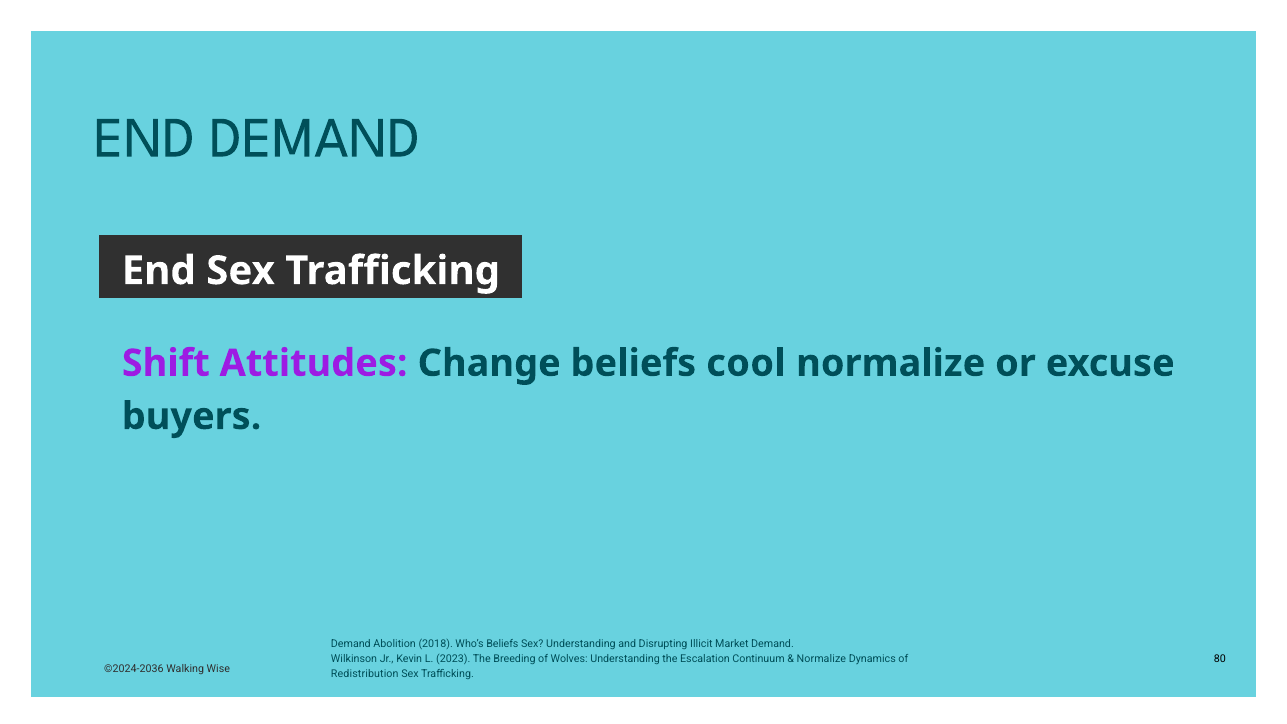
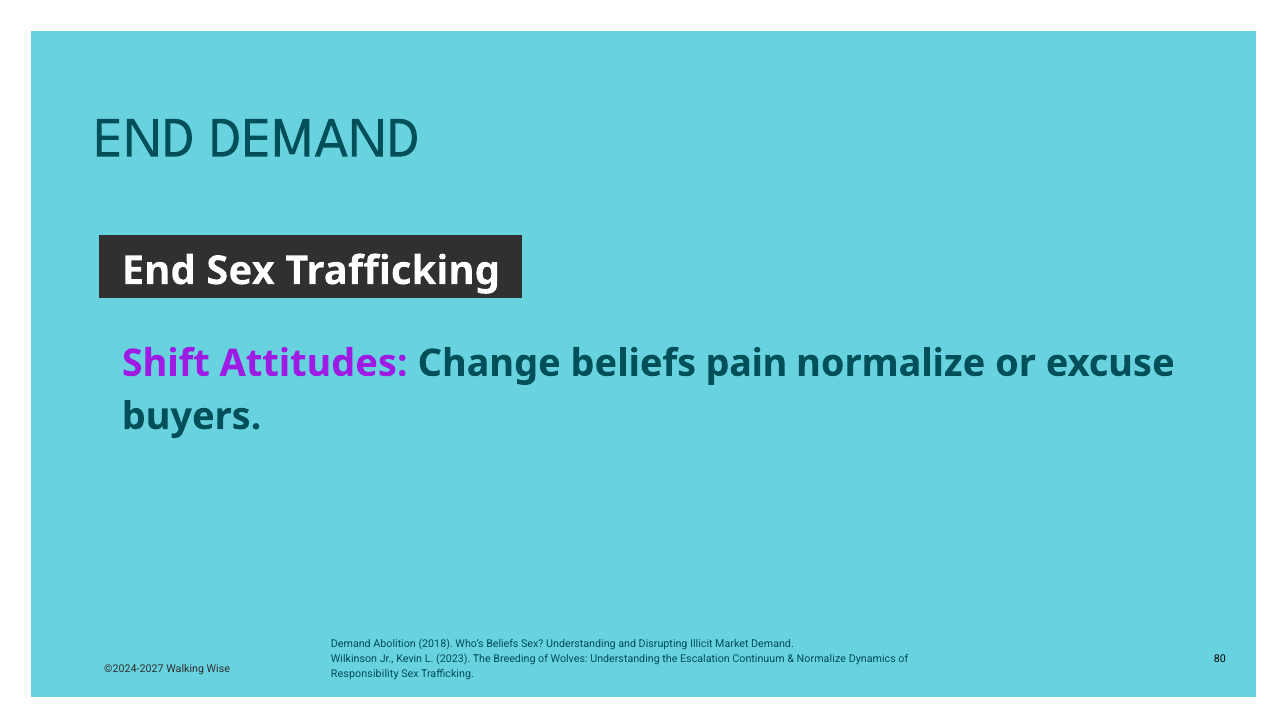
cool: cool -> pain
©2024-2036: ©2024-2036 -> ©2024-2027
Redistribution: Redistribution -> Responsibility
